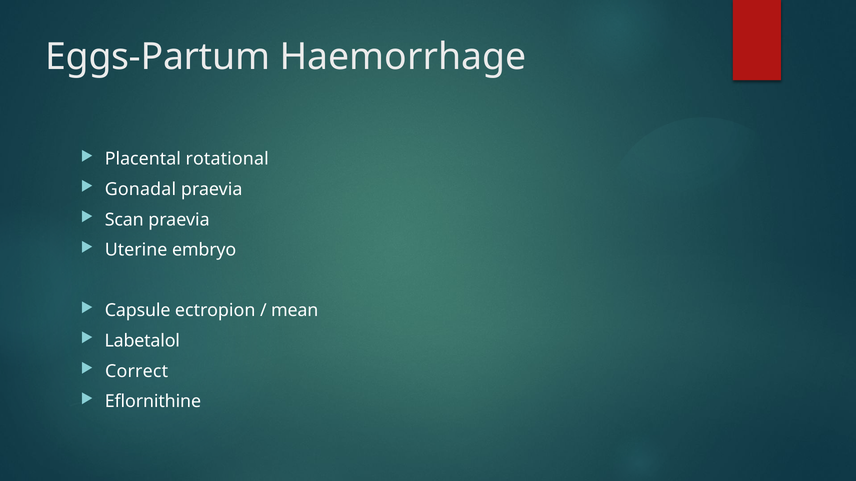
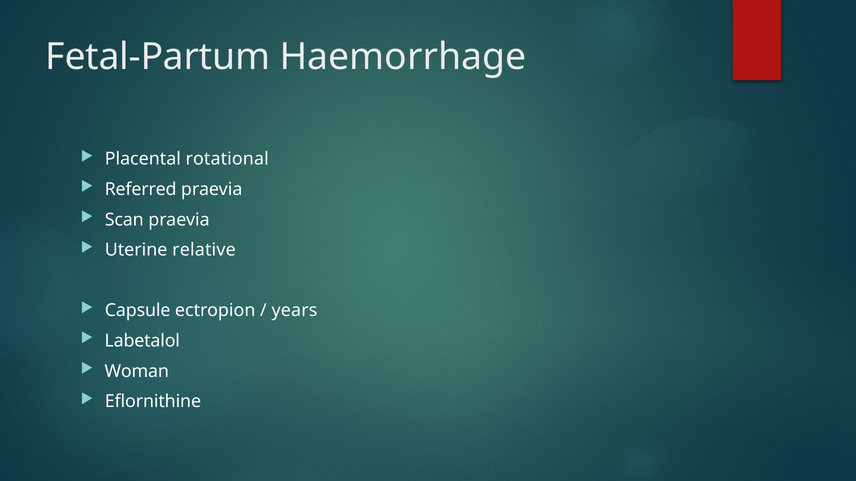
Eggs-Partum: Eggs-Partum -> Fetal-Partum
Gonadal: Gonadal -> Referred
embryo: embryo -> relative
mean: mean -> years
Correct: Correct -> Woman
